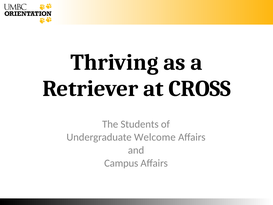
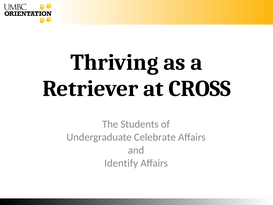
Welcome: Welcome -> Celebrate
Campus: Campus -> Identify
